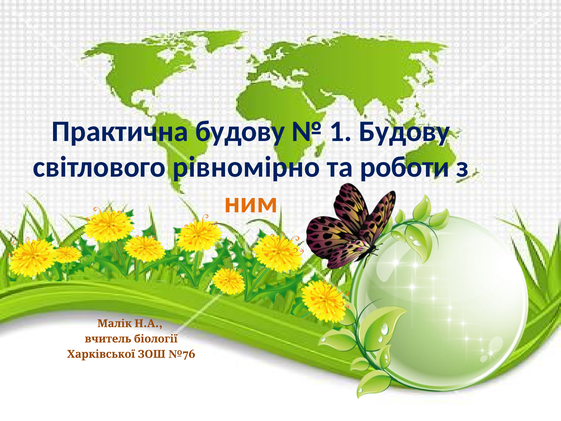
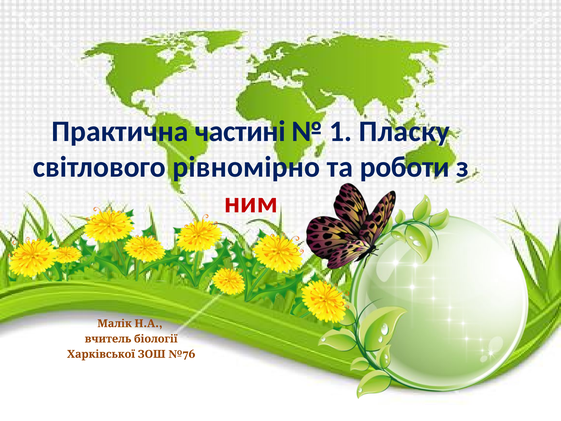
Практична будову: будову -> частині
1 Будову: Будову -> Пласку
ним colour: orange -> red
